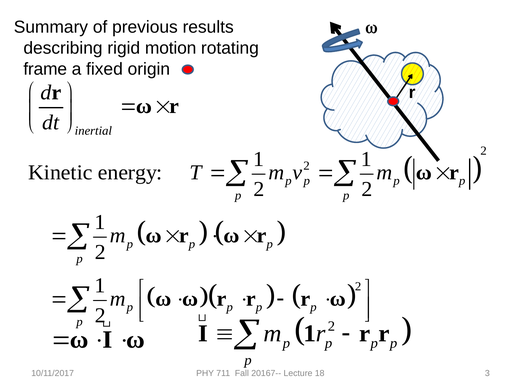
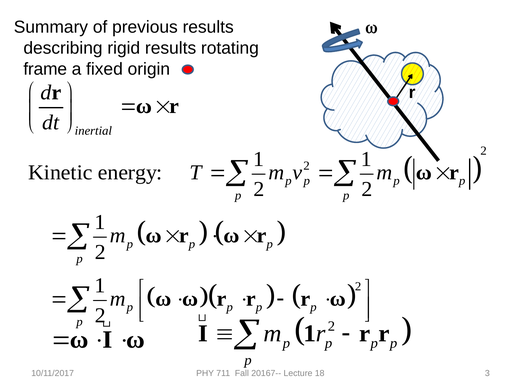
rigid motion: motion -> results
